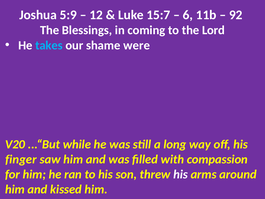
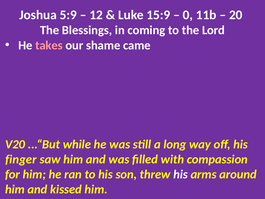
15:7: 15:7 -> 15:9
6: 6 -> 0
92: 92 -> 20
takes colour: light blue -> pink
were: were -> came
